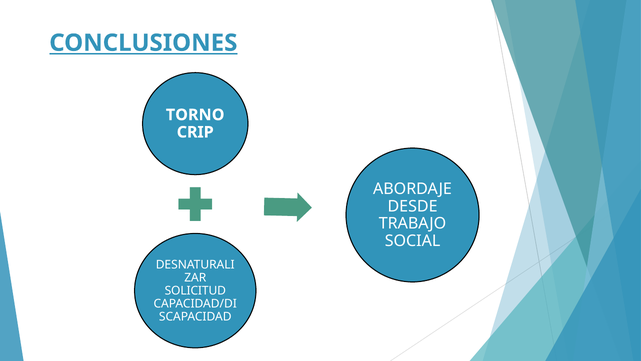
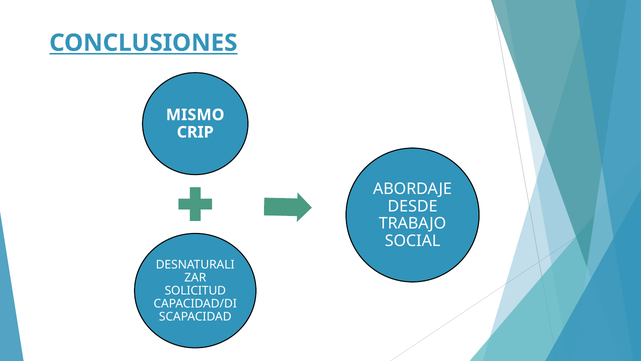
TORNO: TORNO -> MISMO
